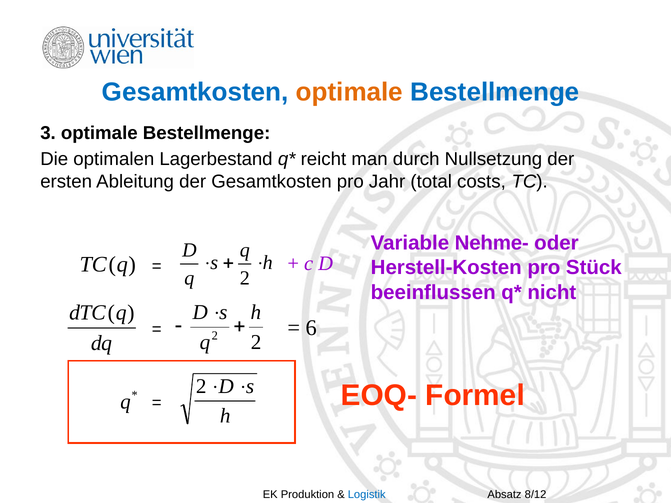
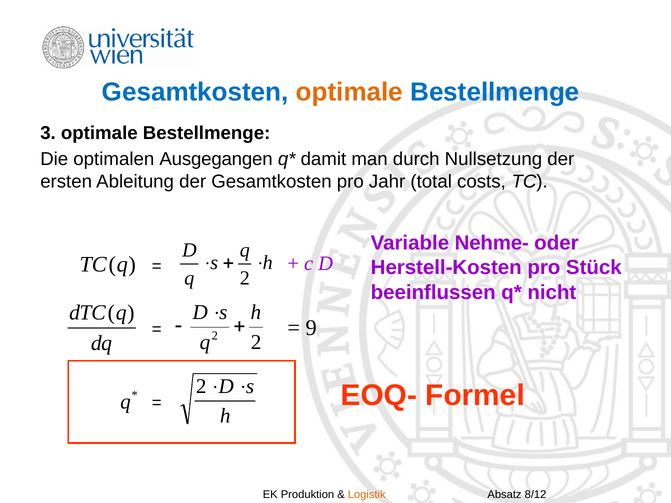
Lagerbestand: Lagerbestand -> Ausgegangen
reicht: reicht -> damit
6: 6 -> 9
Logistik colour: blue -> orange
